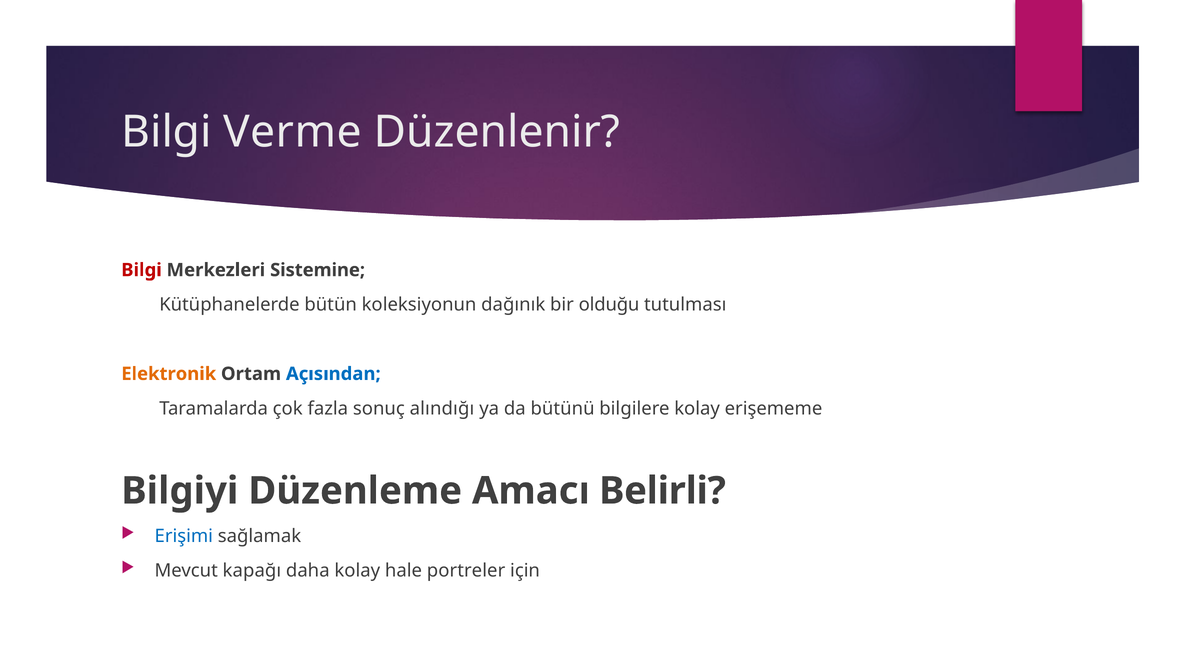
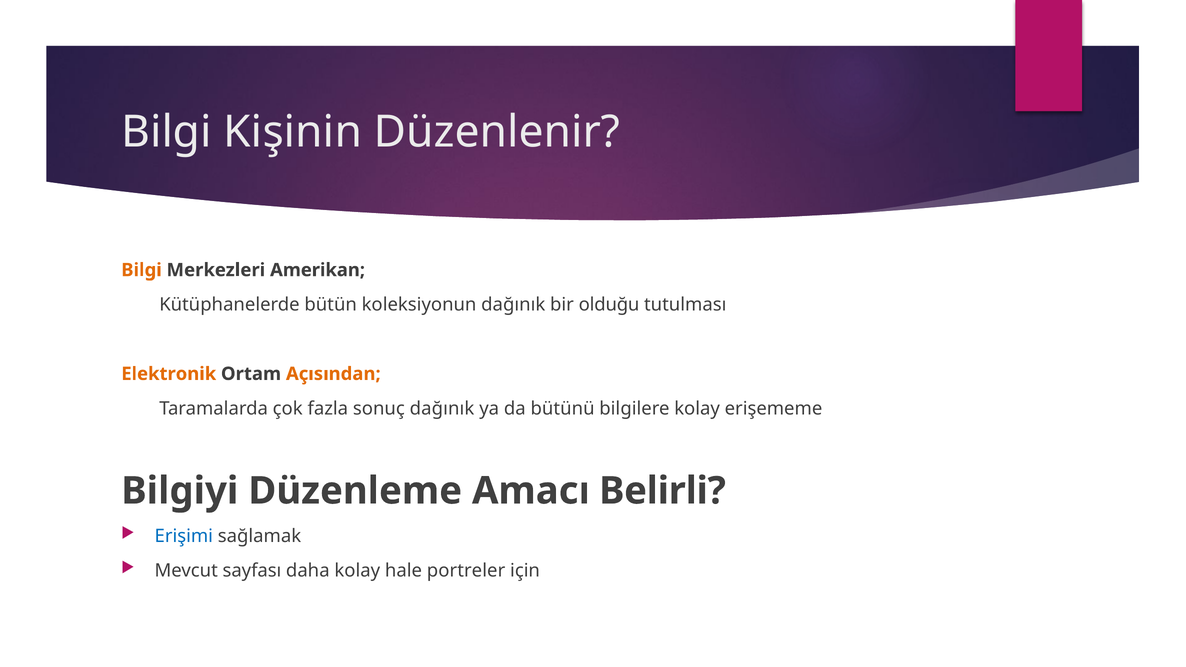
Verme: Verme -> Kişinin
Bilgi at (142, 270) colour: red -> orange
Sistemine: Sistemine -> Amerikan
Açısından colour: blue -> orange
sonuç alındığı: alındığı -> dağınık
kapağı: kapağı -> sayfası
